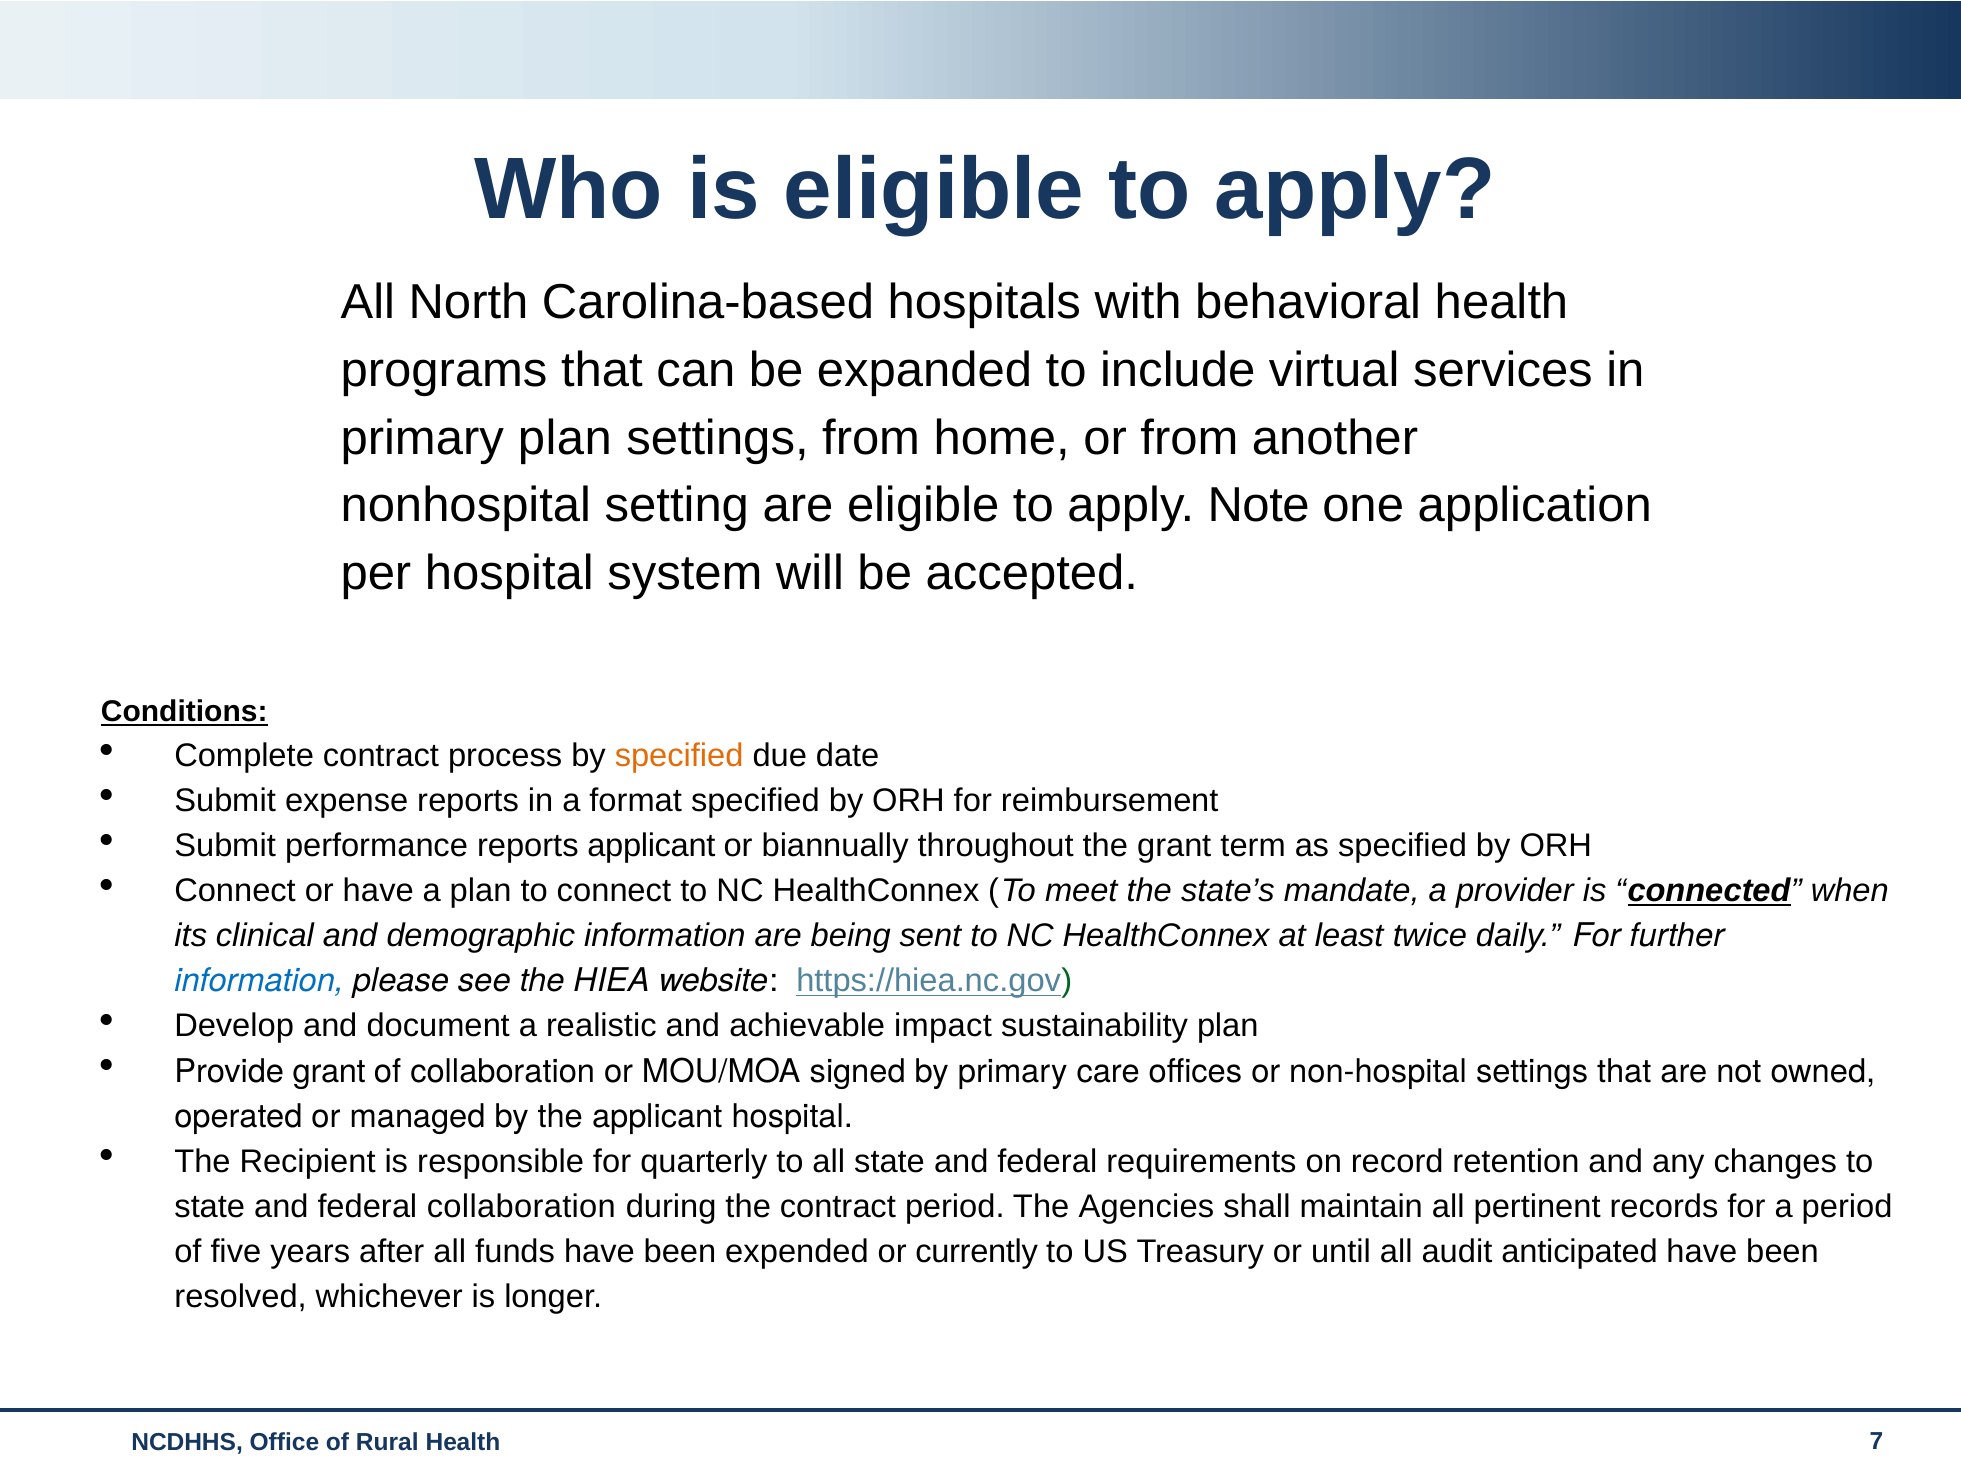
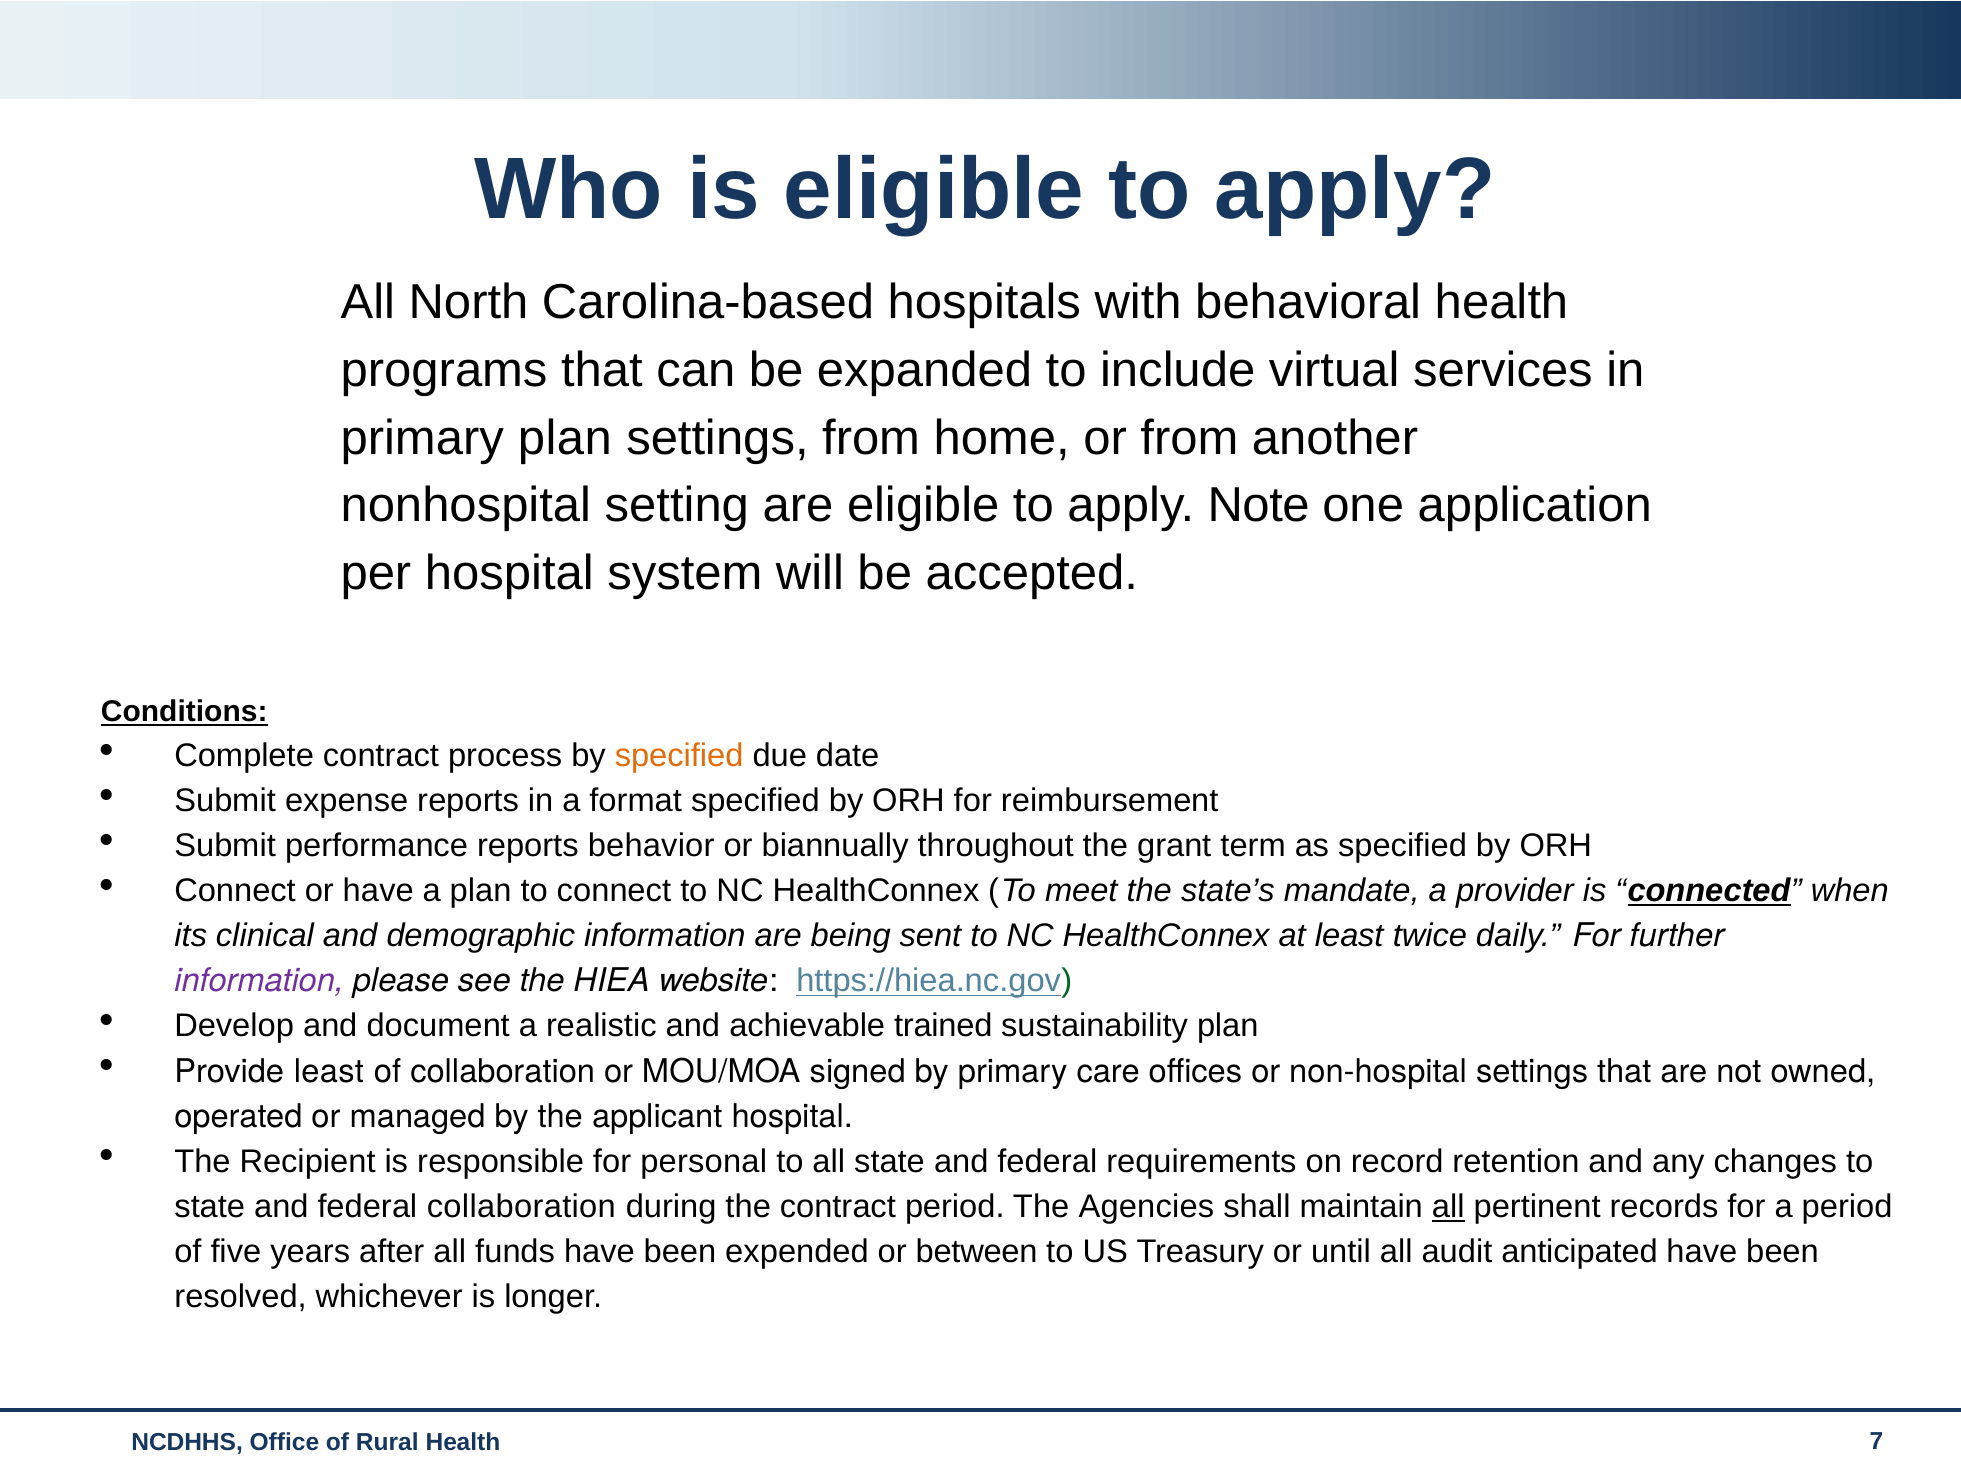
reports applicant: applicant -> behavior
information at (259, 981) colour: blue -> purple
impact: impact -> trained
Provide grant: grant -> least
quarterly: quarterly -> personal
all at (1448, 1206) underline: none -> present
currently: currently -> between
